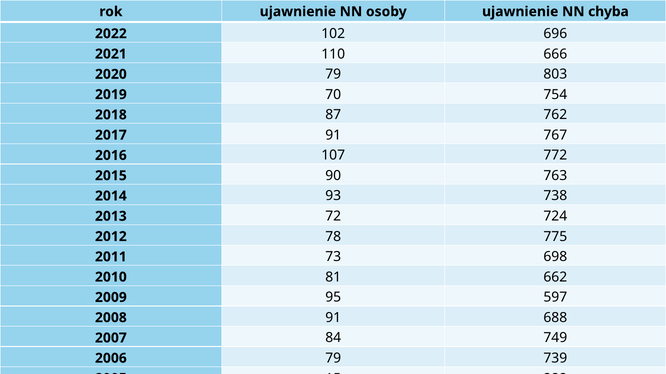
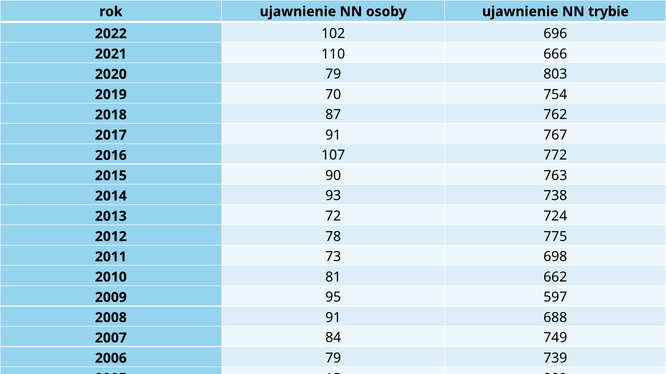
chyba: chyba -> trybie
